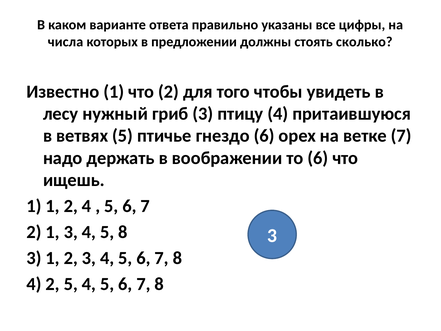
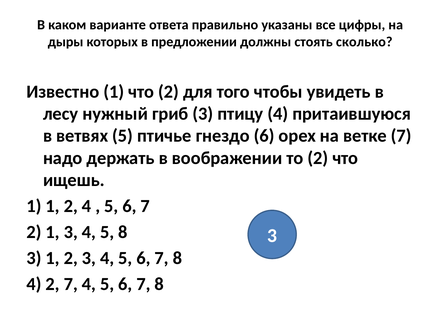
числа: числа -> дыры
то 6: 6 -> 2
2 5: 5 -> 7
